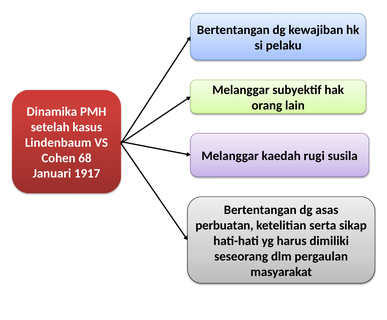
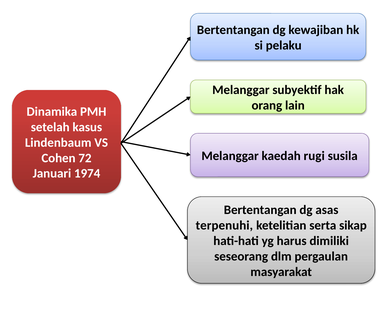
68: 68 -> 72
1917: 1917 -> 1974
perbuatan: perbuatan -> terpenuhi
